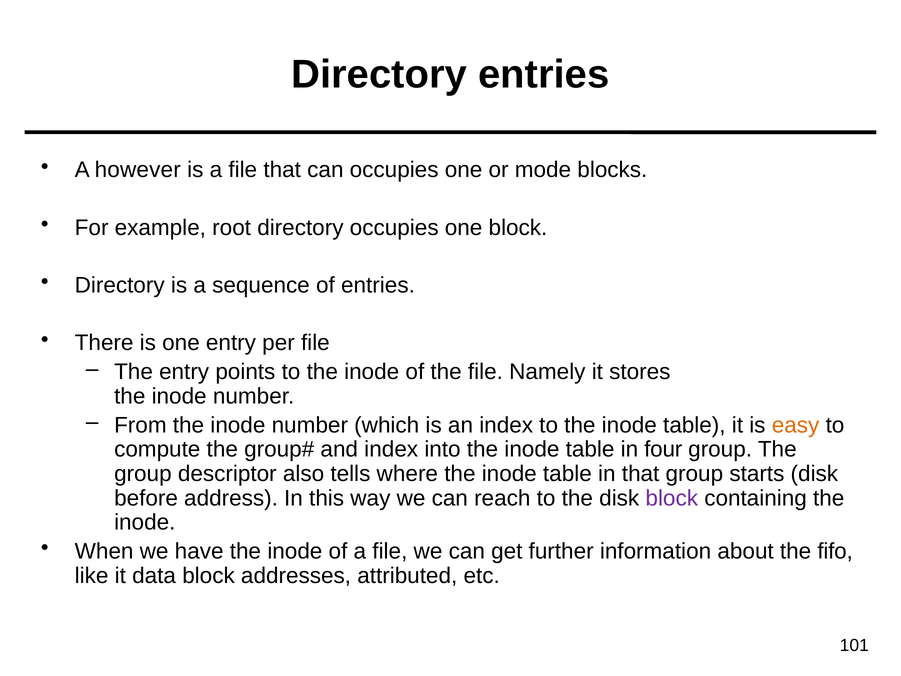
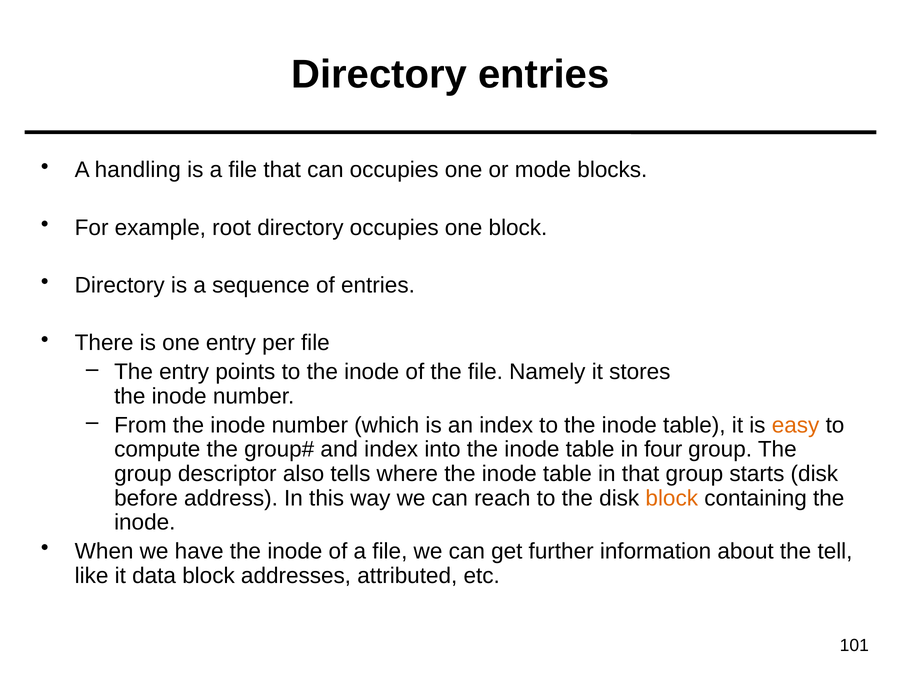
however: however -> handling
block at (672, 498) colour: purple -> orange
fifo: fifo -> tell
